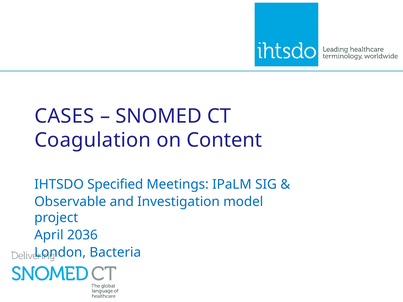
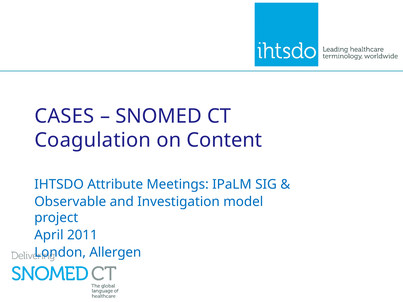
Specified: Specified -> Attribute
2036: 2036 -> 2011
Bacteria: Bacteria -> Allergen
